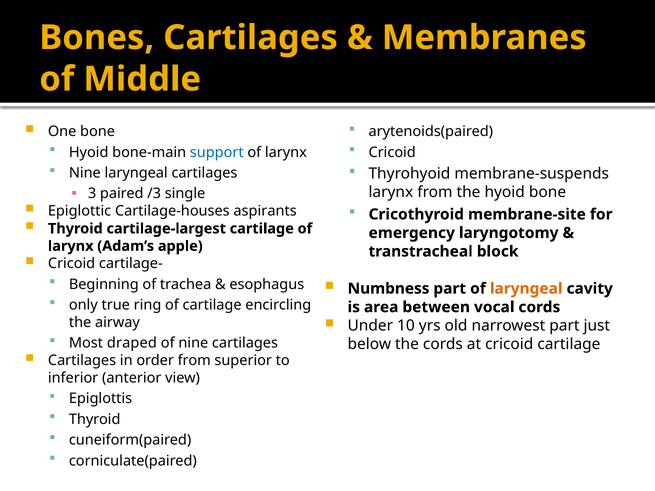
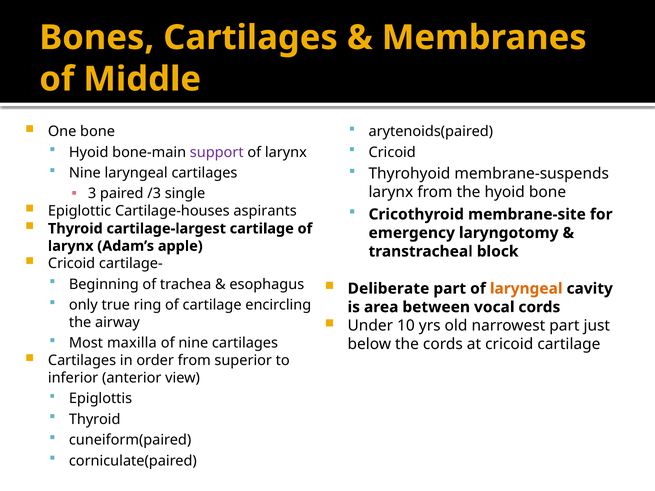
support colour: blue -> purple
Numbness: Numbness -> Deliberate
draped: draped -> maxilla
